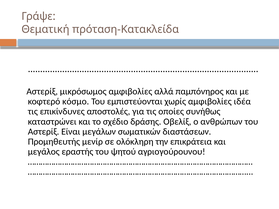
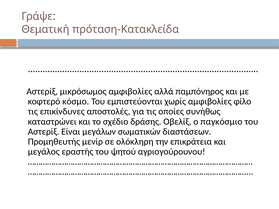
ιδέα: ιδέα -> φίλο
ανθρώπων: ανθρώπων -> παγκόσμιο
